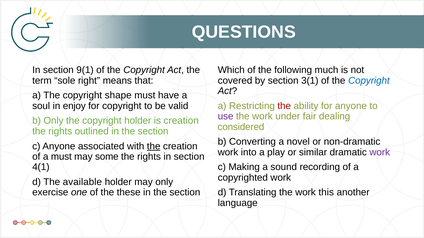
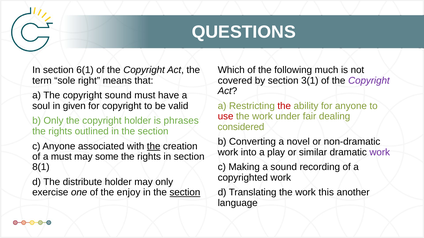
9(1: 9(1 -> 6(1
Copyright at (369, 81) colour: blue -> purple
copyright shape: shape -> sound
enjoy: enjoy -> given
use colour: purple -> red
is creation: creation -> phrases
4(1: 4(1 -> 8(1
available: available -> distribute
these: these -> enjoy
section at (185, 193) underline: none -> present
